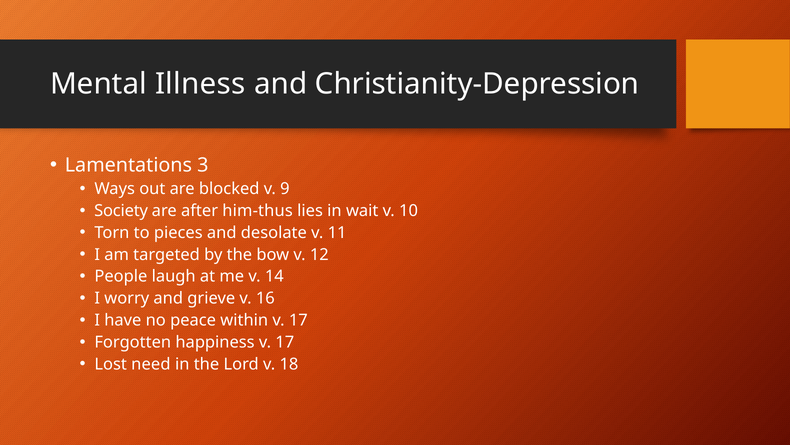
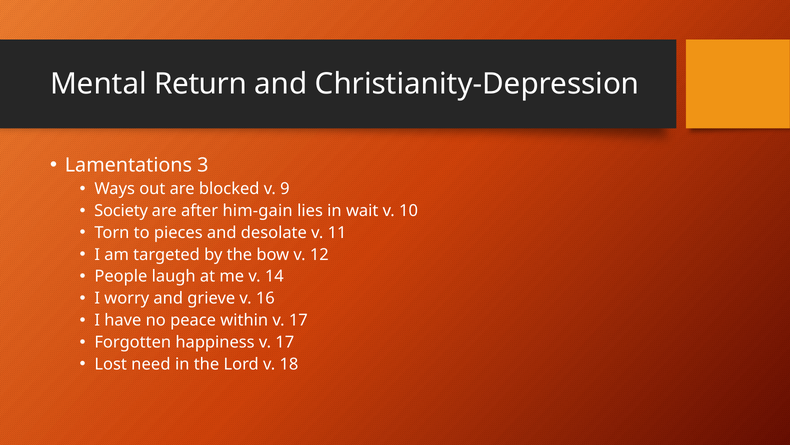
Illness: Illness -> Return
him-thus: him-thus -> him-gain
